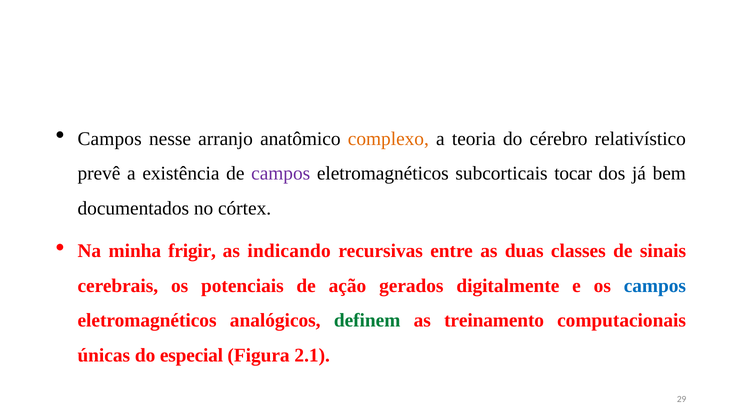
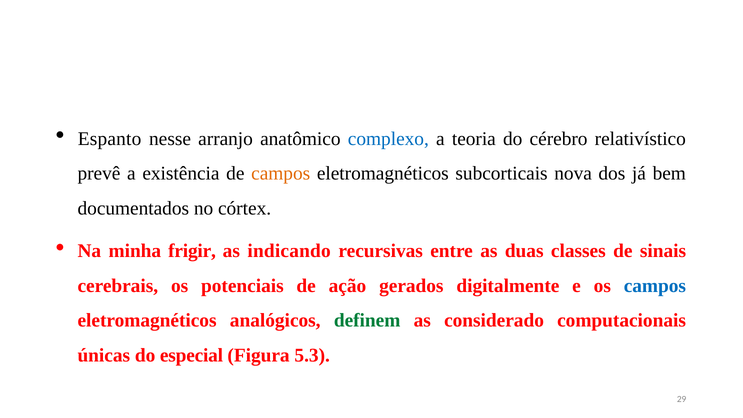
Campos at (110, 139): Campos -> Espanto
complexo colour: orange -> blue
campos at (281, 173) colour: purple -> orange
tocar: tocar -> nova
treinamento: treinamento -> considerado
2.1: 2.1 -> 5.3
